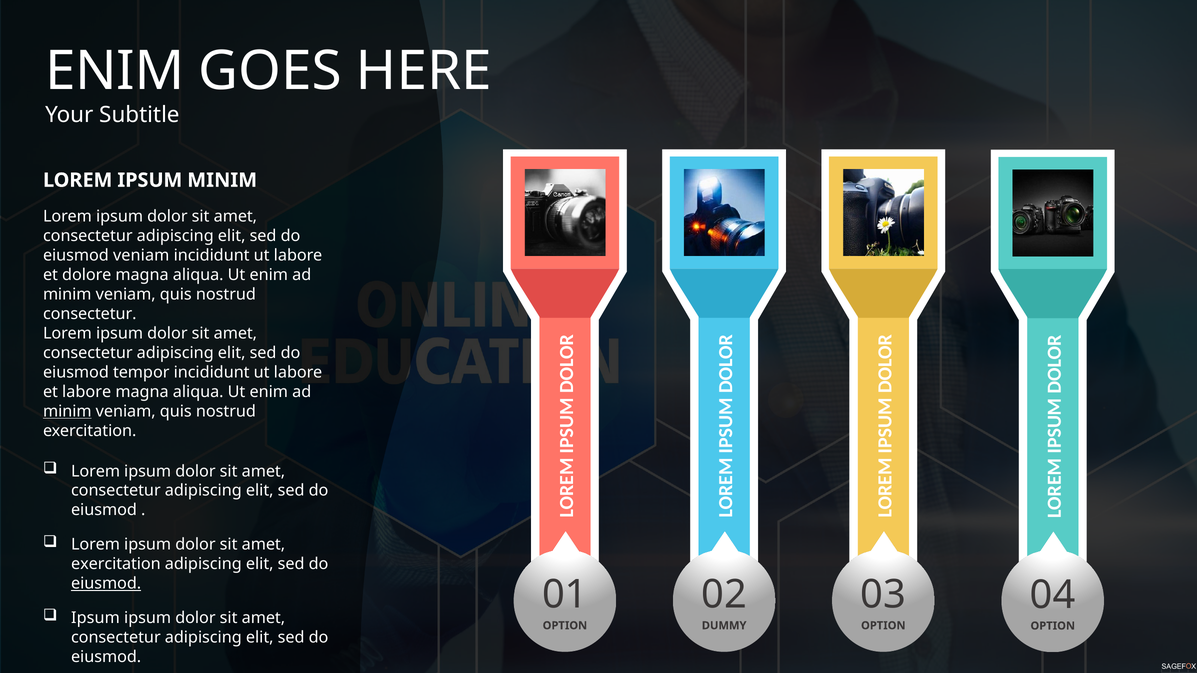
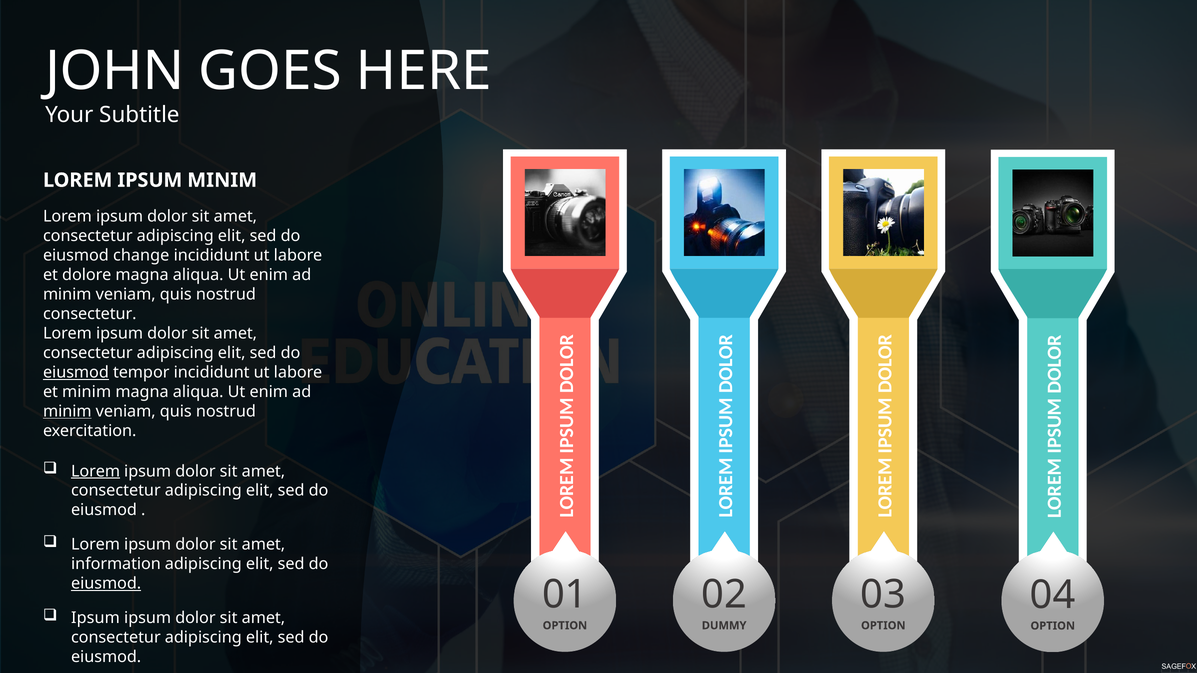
ENIM at (115, 71): ENIM -> JOHN
eiusmod veniam: veniam -> change
eiusmod at (76, 373) underline: none -> present
et labore: labore -> minim
Lorem at (96, 471) underline: none -> present
exercitation at (116, 564): exercitation -> information
